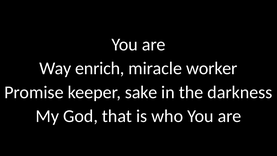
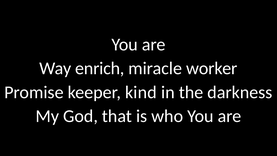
sake: sake -> kind
